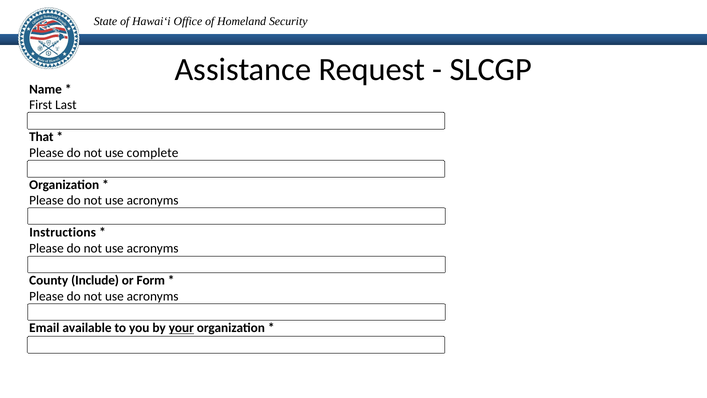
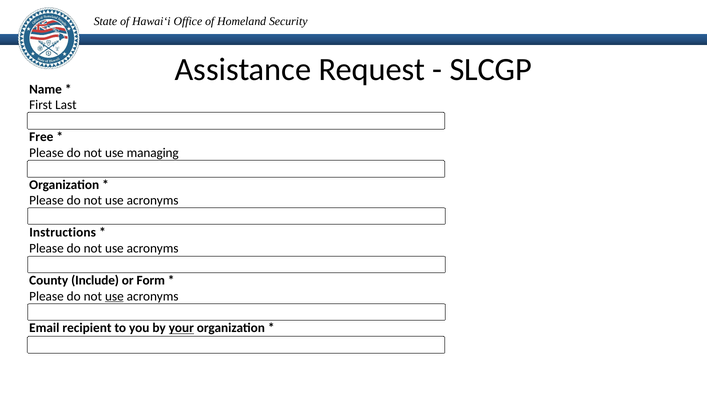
That: That -> Free
complete: complete -> managing
use at (114, 296) underline: none -> present
available: available -> recipient
